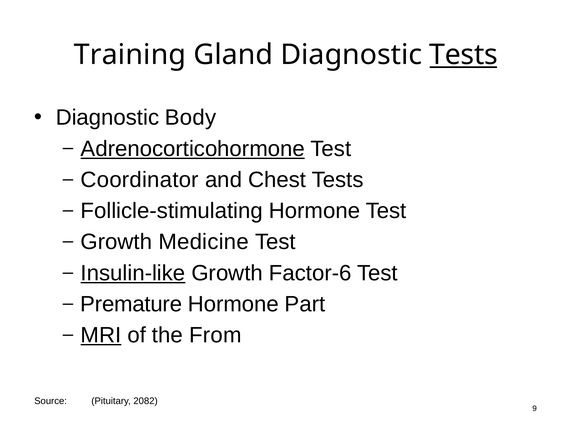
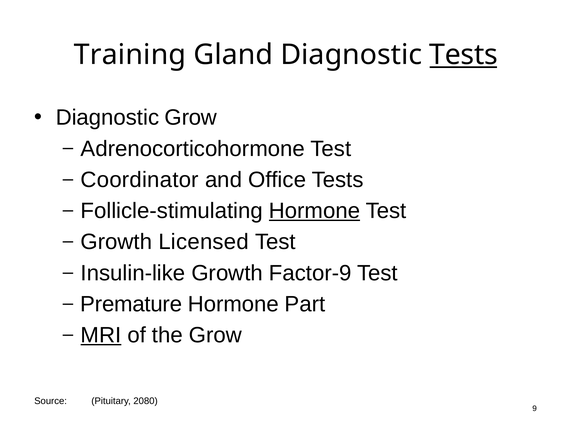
Diagnostic Body: Body -> Grow
Adrenocorticohormone underline: present -> none
Chest: Chest -> Office
Hormone at (315, 211) underline: none -> present
Medicine: Medicine -> Licensed
Insulin-like underline: present -> none
Factor-6: Factor-6 -> Factor-9
the From: From -> Grow
2082: 2082 -> 2080
